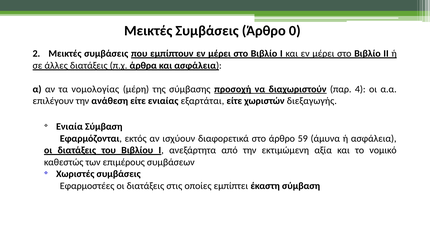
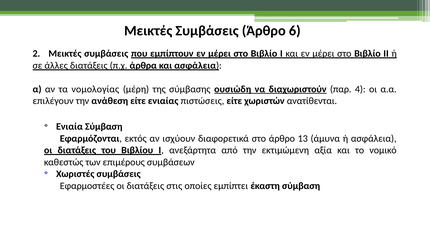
0: 0 -> 6
προσοχή: προσοχή -> ουσιώδη
εξαρτάται: εξαρτάται -> πιστώσεις
διεξαγωγής: διεξαγωγής -> ανατίθενται
59: 59 -> 13
